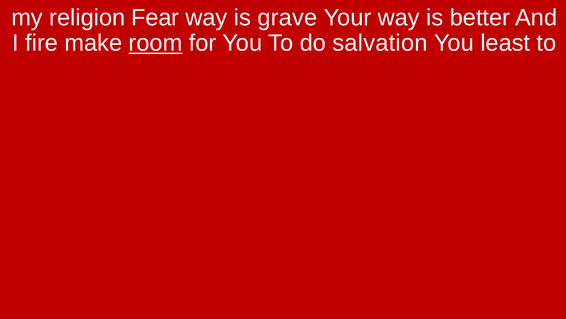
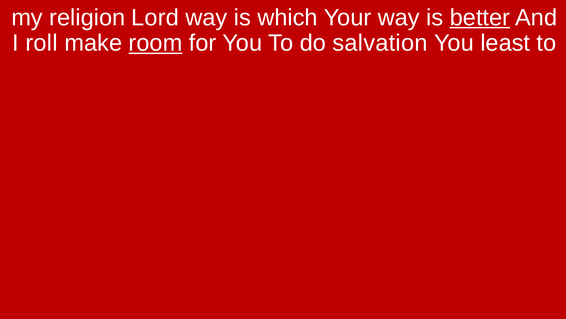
Fear: Fear -> Lord
grave: grave -> which
better underline: none -> present
fire: fire -> roll
